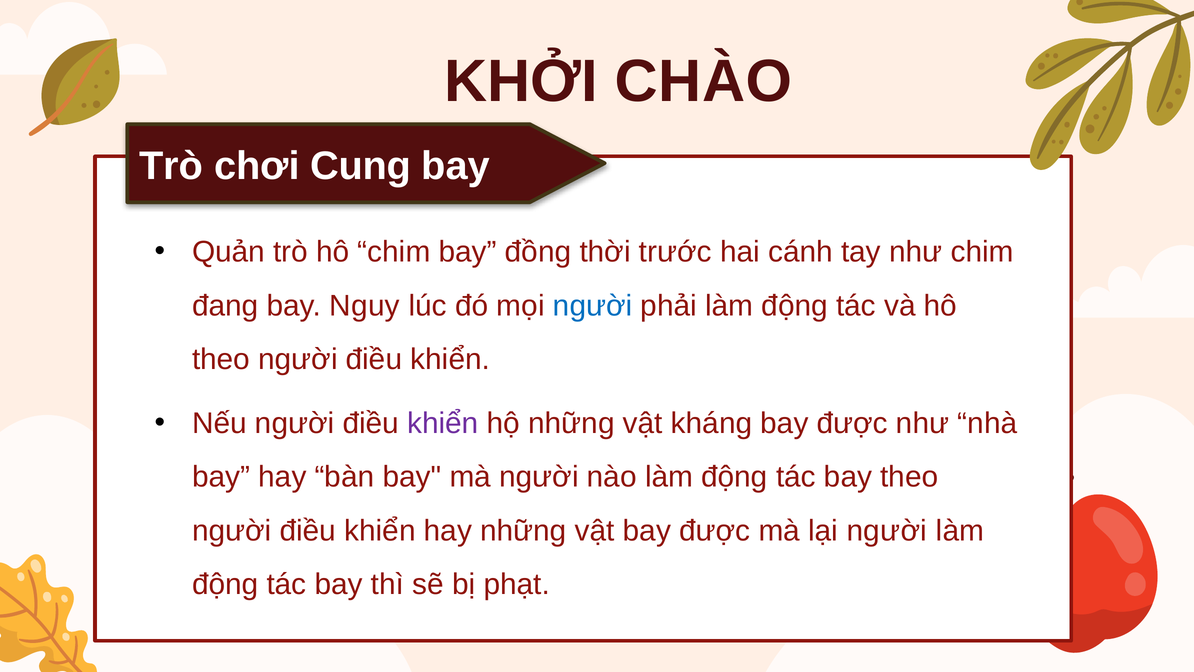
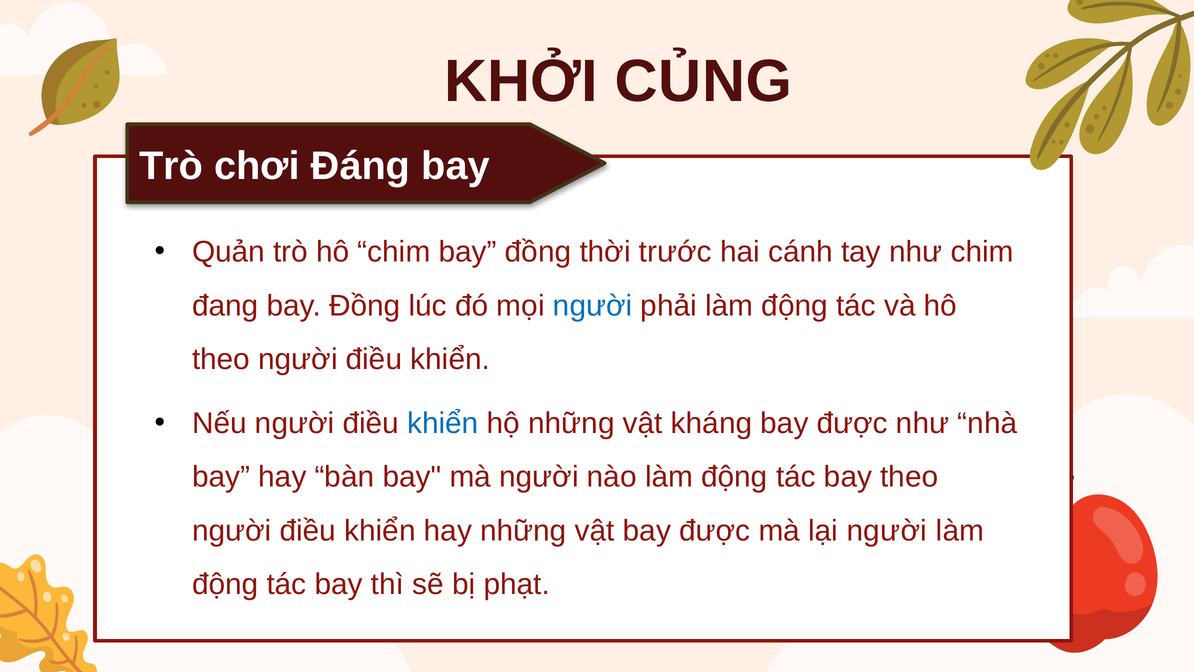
CHÀO: CHÀO -> CỦNG
Cung: Cung -> Đáng
đang bay Nguy: Nguy -> Đồng
khiển at (443, 423) colour: purple -> blue
